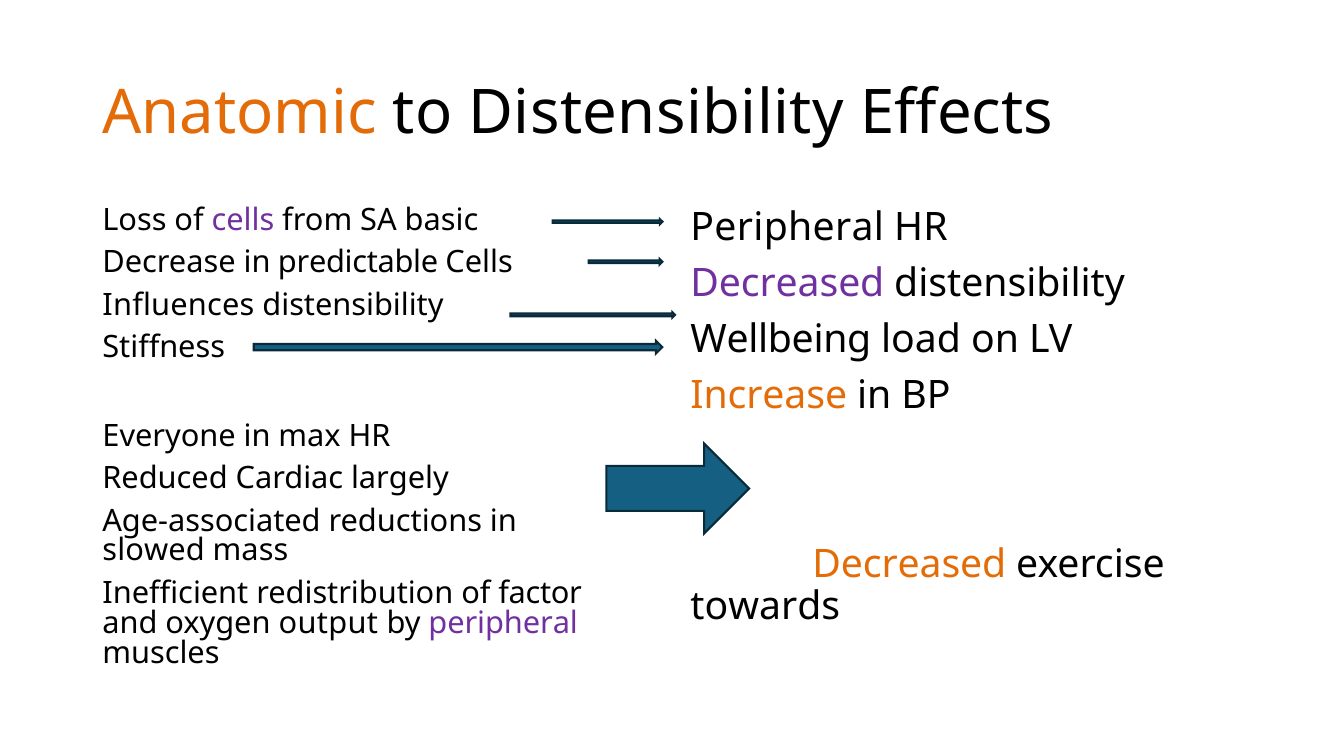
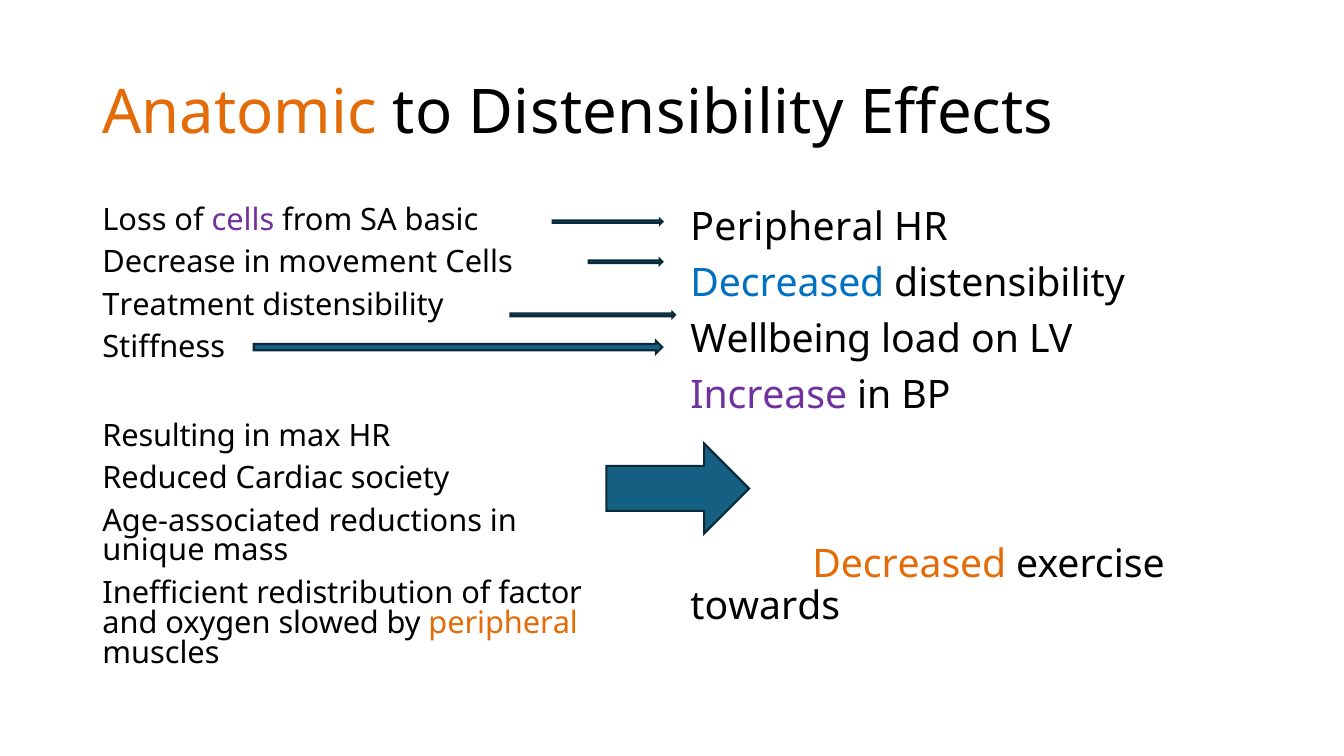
predictable: predictable -> movement
Decreased at (787, 283) colour: purple -> blue
Influences: Influences -> Treatment
Increase colour: orange -> purple
Everyone: Everyone -> Resulting
largely: largely -> society
slowed: slowed -> unique
output: output -> slowed
peripheral at (503, 623) colour: purple -> orange
